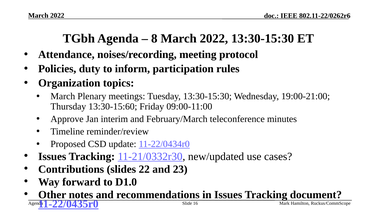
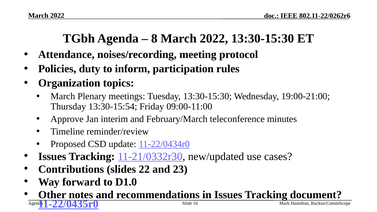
13:30-15:60: 13:30-15:60 -> 13:30-15:54
